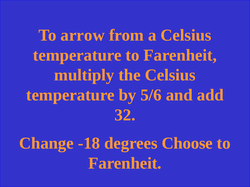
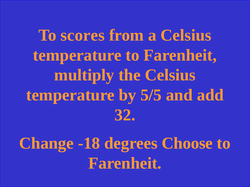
arrow: arrow -> scores
5/6: 5/6 -> 5/5
